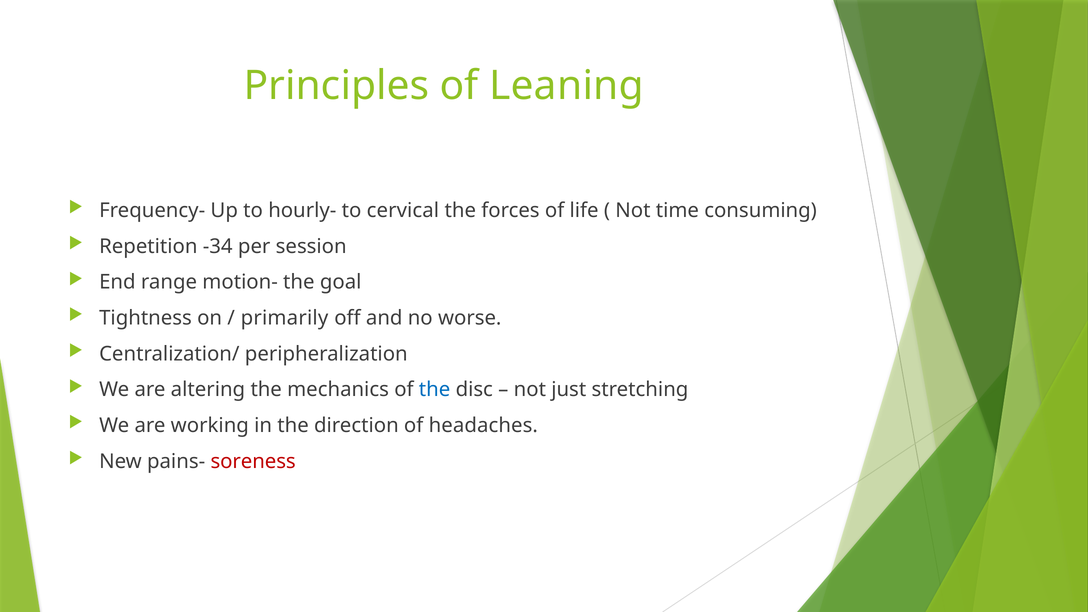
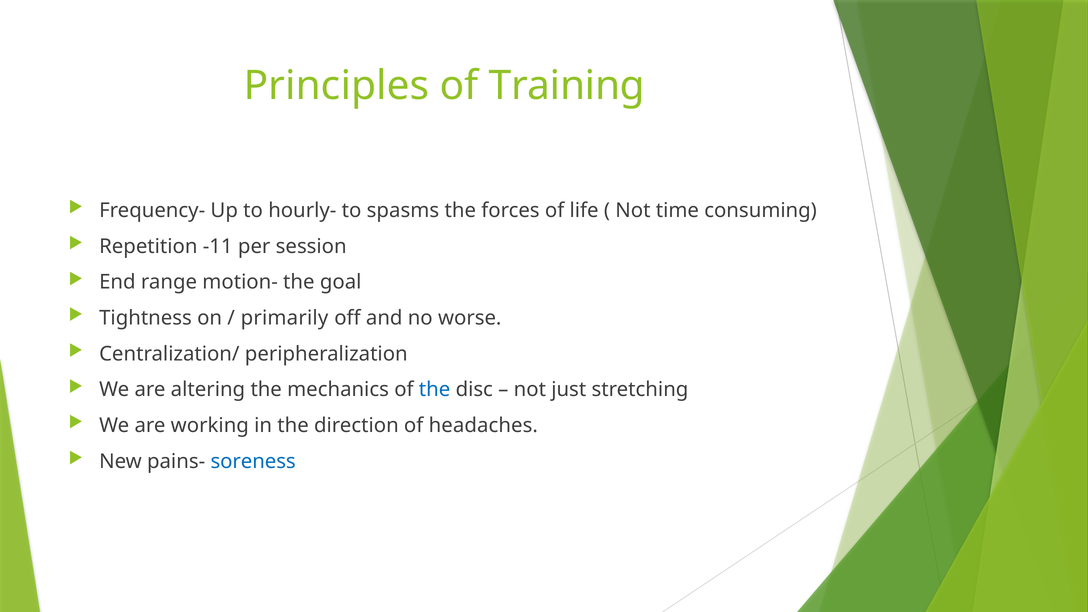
Leaning: Leaning -> Training
cervical: cervical -> spasms
-34: -34 -> -11
soreness colour: red -> blue
